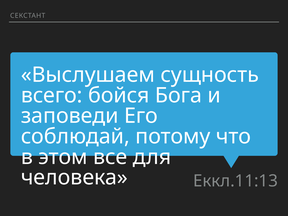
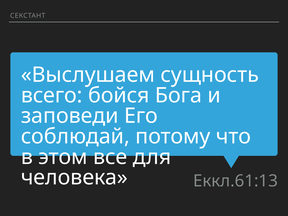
Еккл.11:13: Еккл.11:13 -> Еккл.61:13
